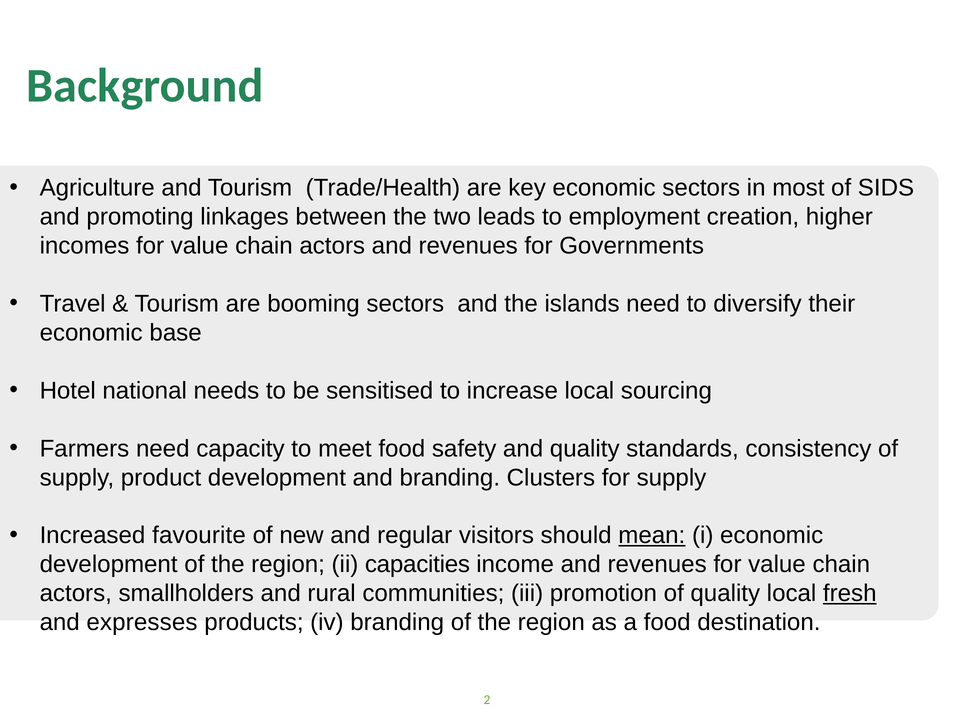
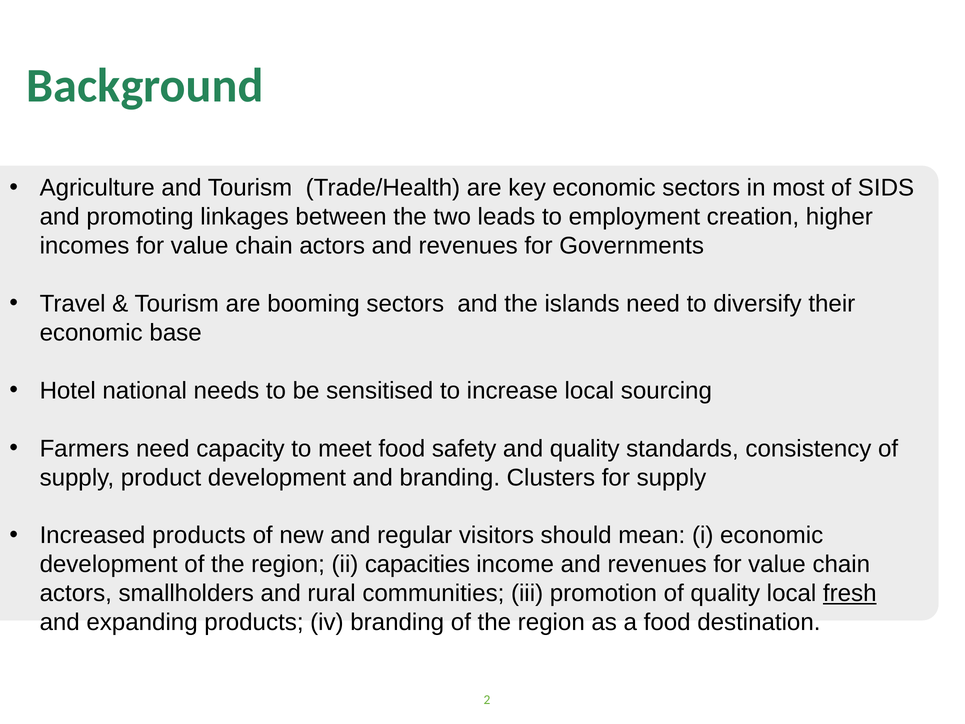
Increased favourite: favourite -> products
mean underline: present -> none
expresses: expresses -> expanding
